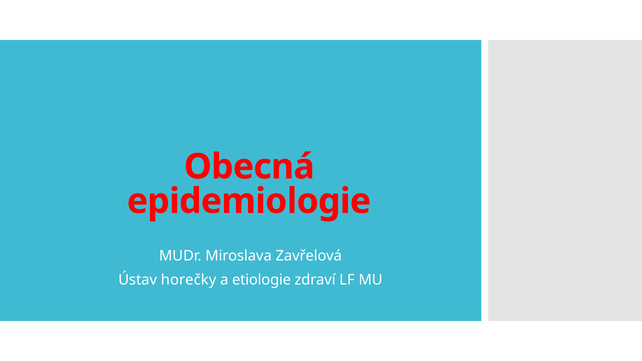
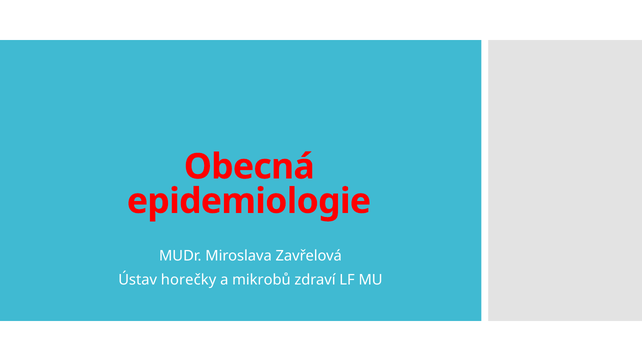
etiologie: etiologie -> mikrobů
